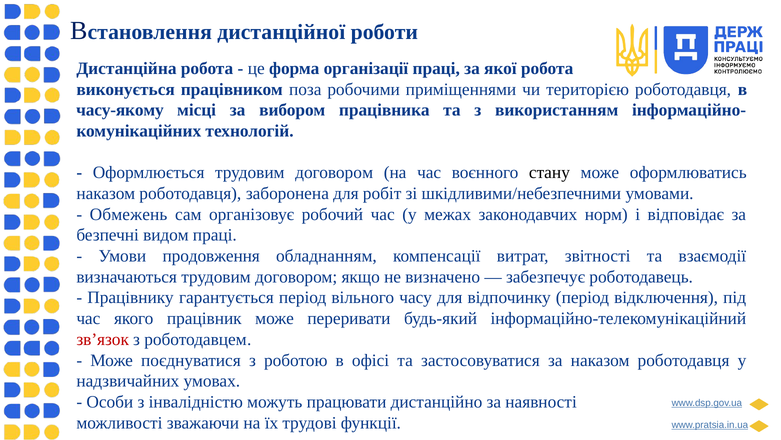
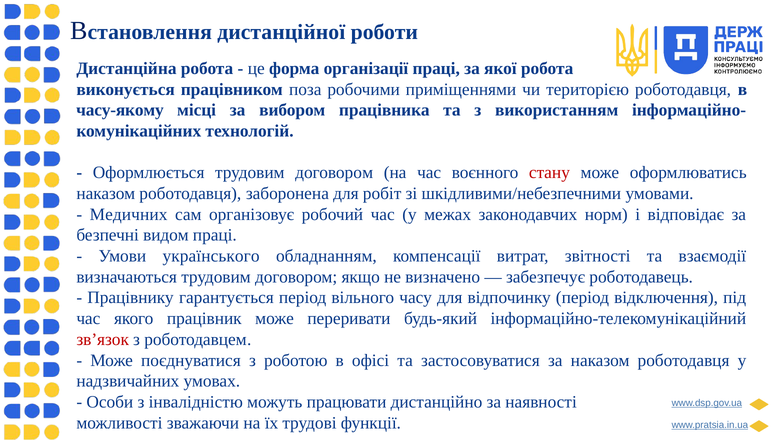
стану colour: black -> red
Обмежень: Обмежень -> Медичних
продовження: продовження -> українського
